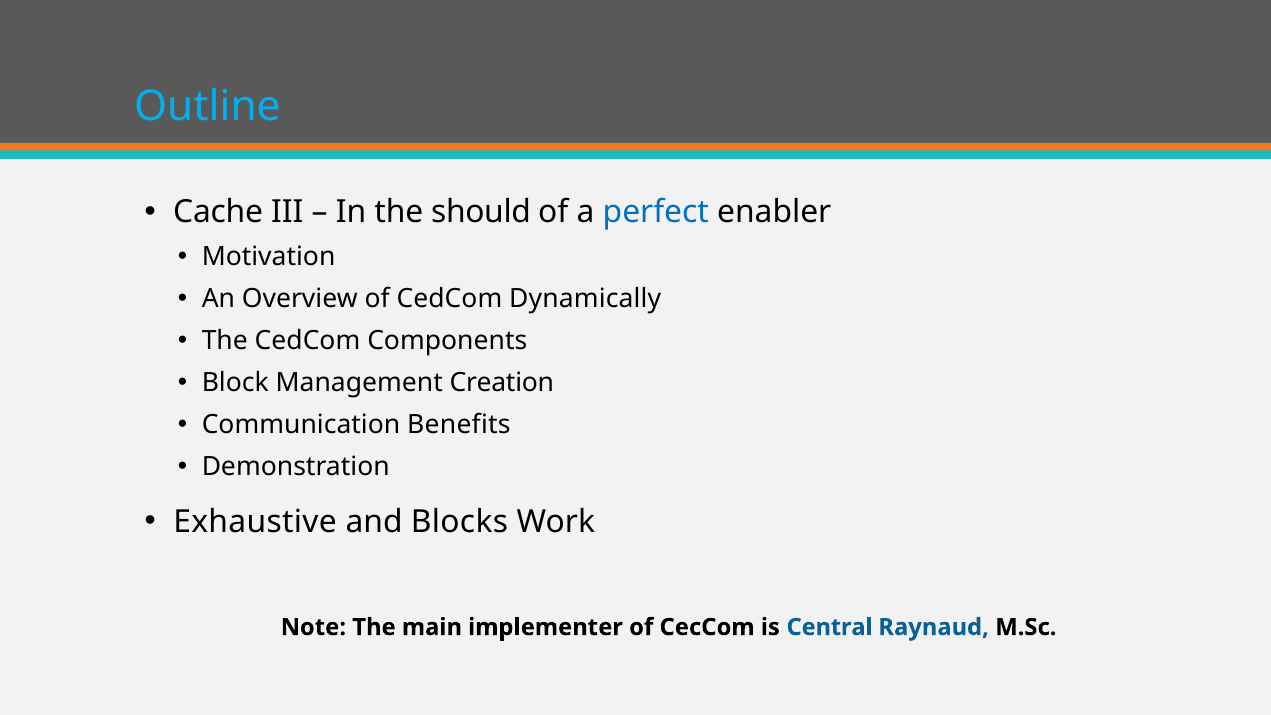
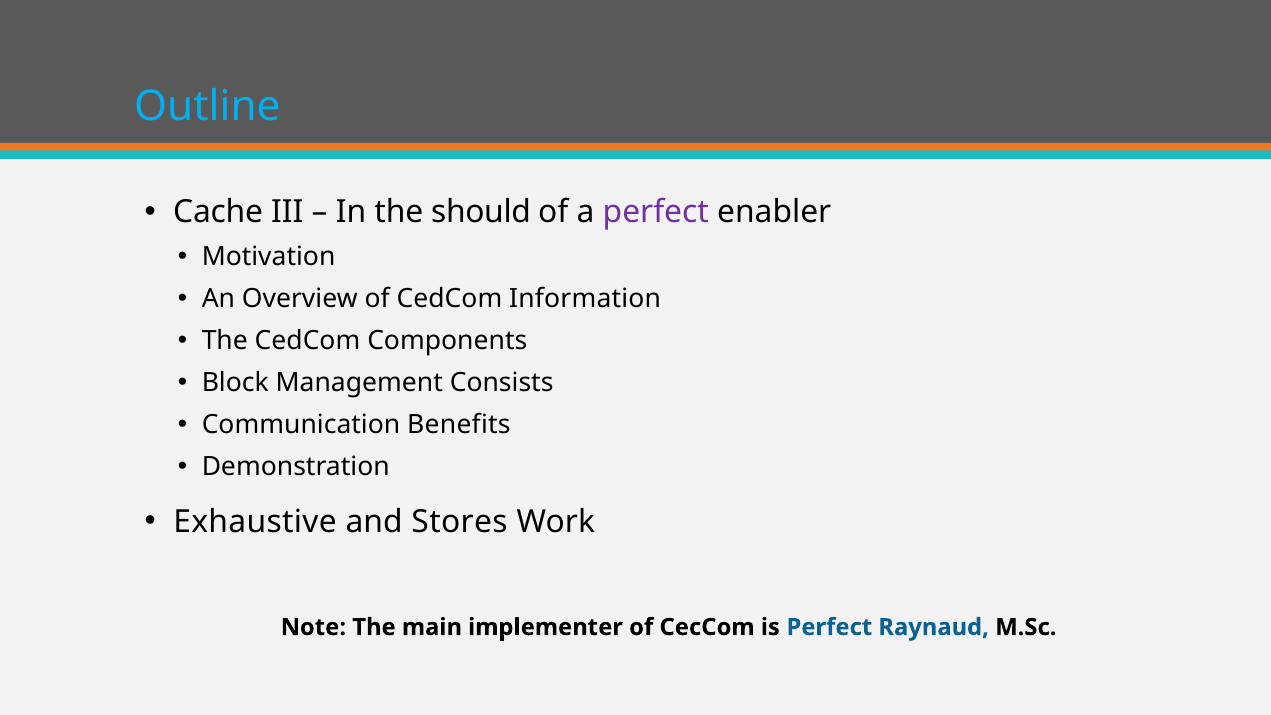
perfect at (656, 212) colour: blue -> purple
Dynamically: Dynamically -> Information
Creation: Creation -> Consists
Blocks: Blocks -> Stores
is Central: Central -> Perfect
